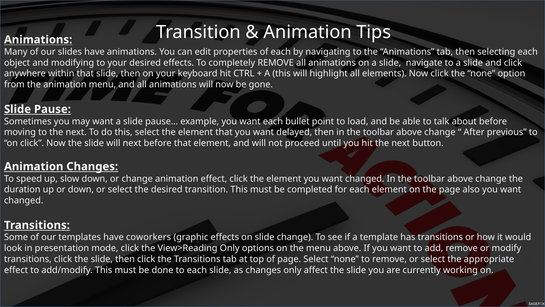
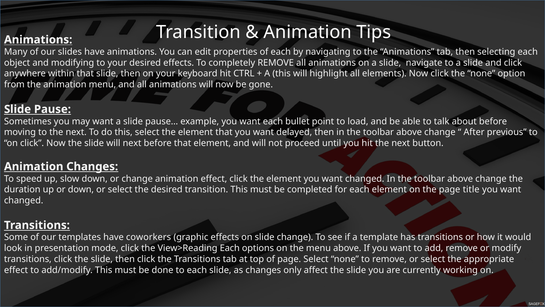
also: also -> title
View>Reading Only: Only -> Each
